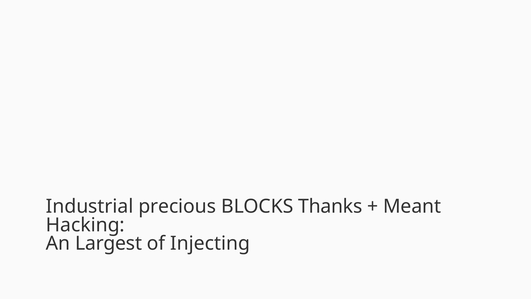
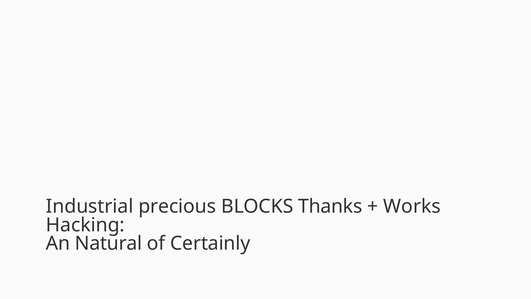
Meant: Meant -> Works
Largest: Largest -> Natural
Injecting: Injecting -> Certainly
